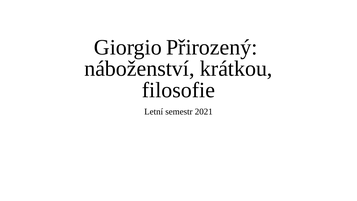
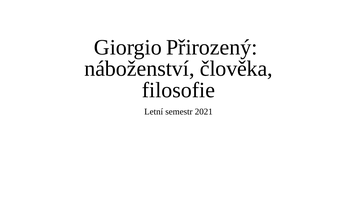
krátkou: krátkou -> člověka
